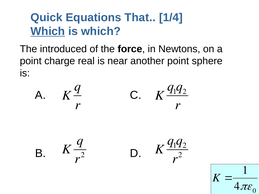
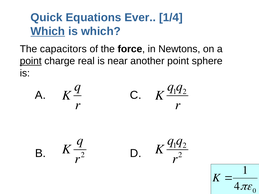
That: That -> Ever
introduced: introduced -> capacitors
point at (31, 61) underline: none -> present
